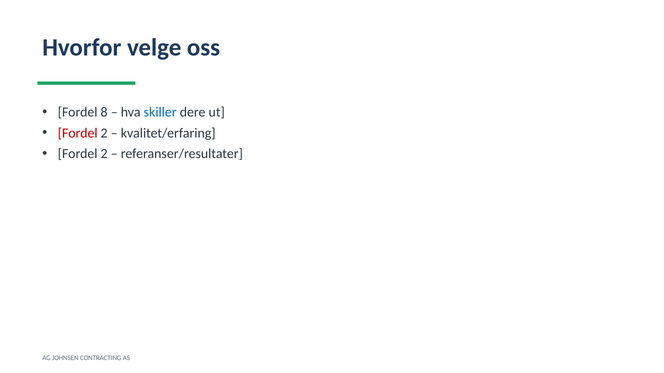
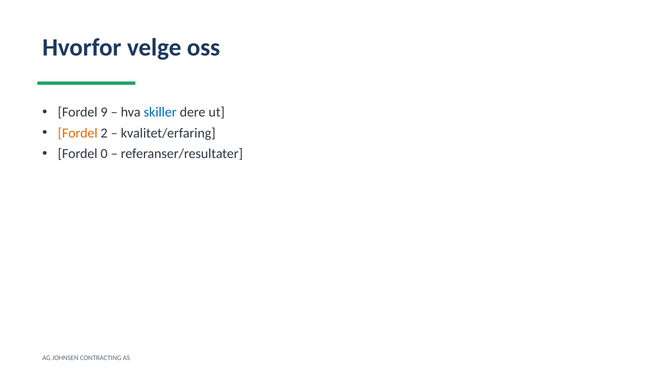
8: 8 -> 9
Fordel at (78, 133) colour: red -> orange
2 at (104, 154): 2 -> 0
